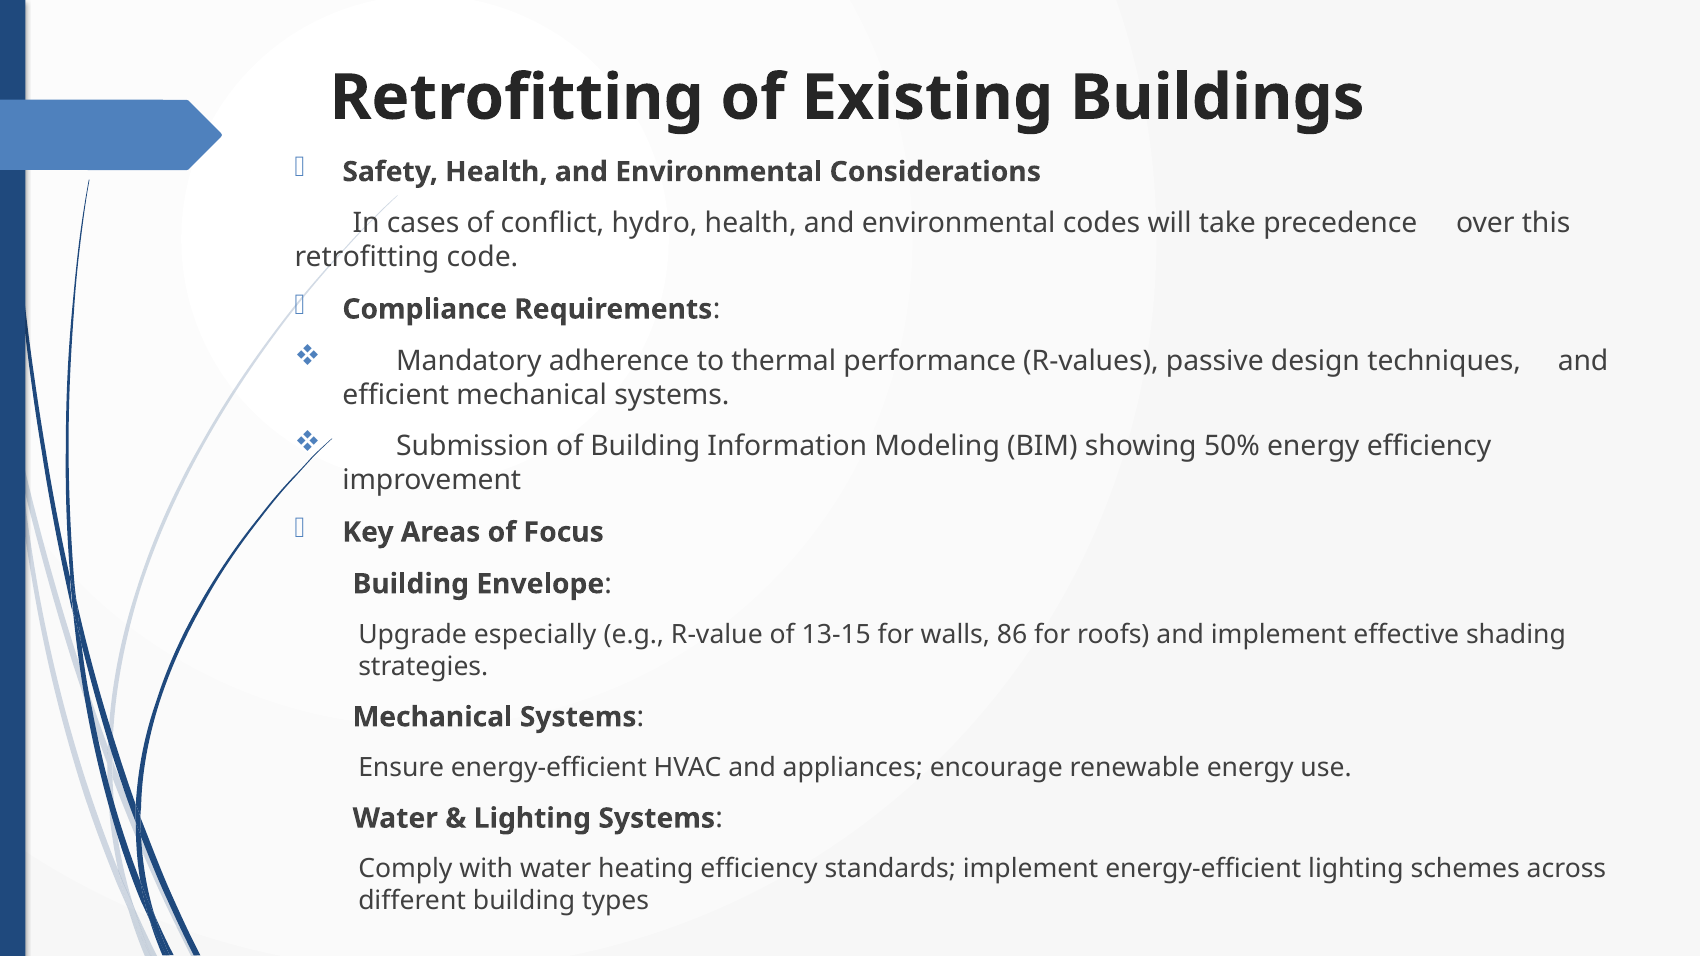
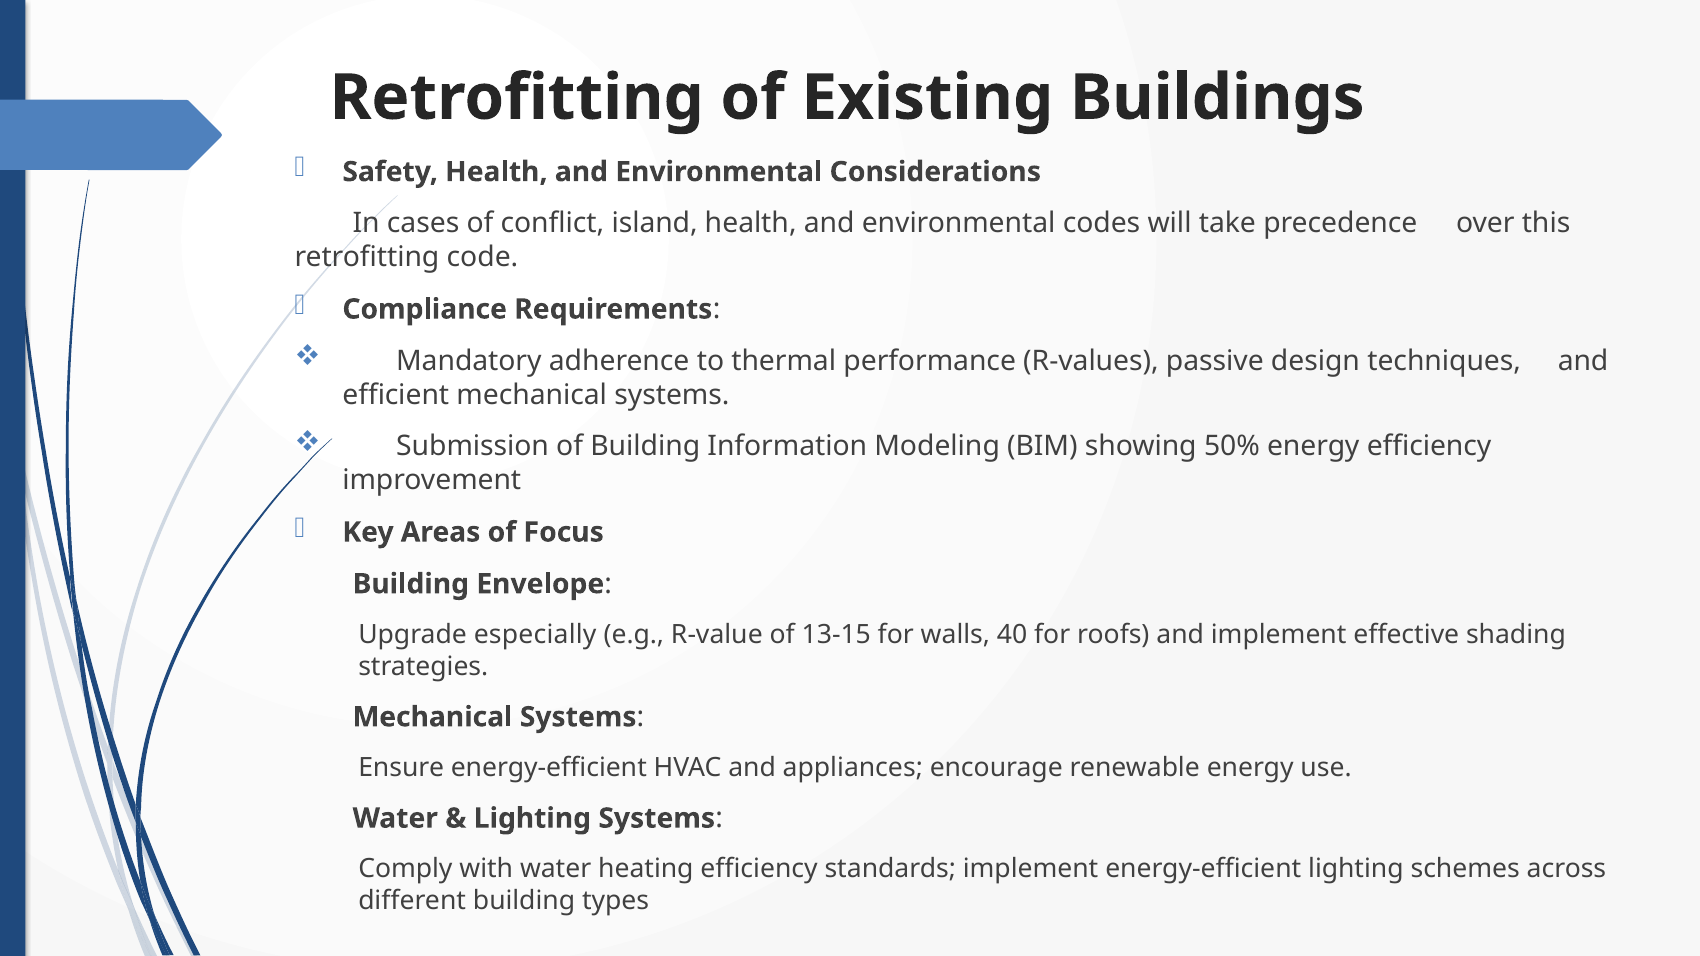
hydro: hydro -> island
86: 86 -> 40
